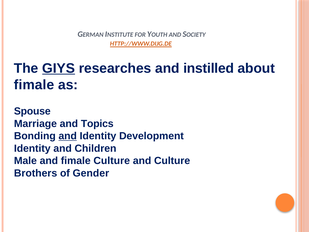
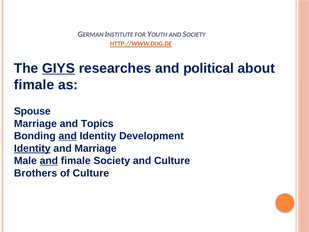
instilled: instilled -> political
Identity at (32, 148) underline: none -> present
and Children: Children -> Marriage
and at (49, 161) underline: none -> present
fimale Culture: Culture -> Society
of Gender: Gender -> Culture
